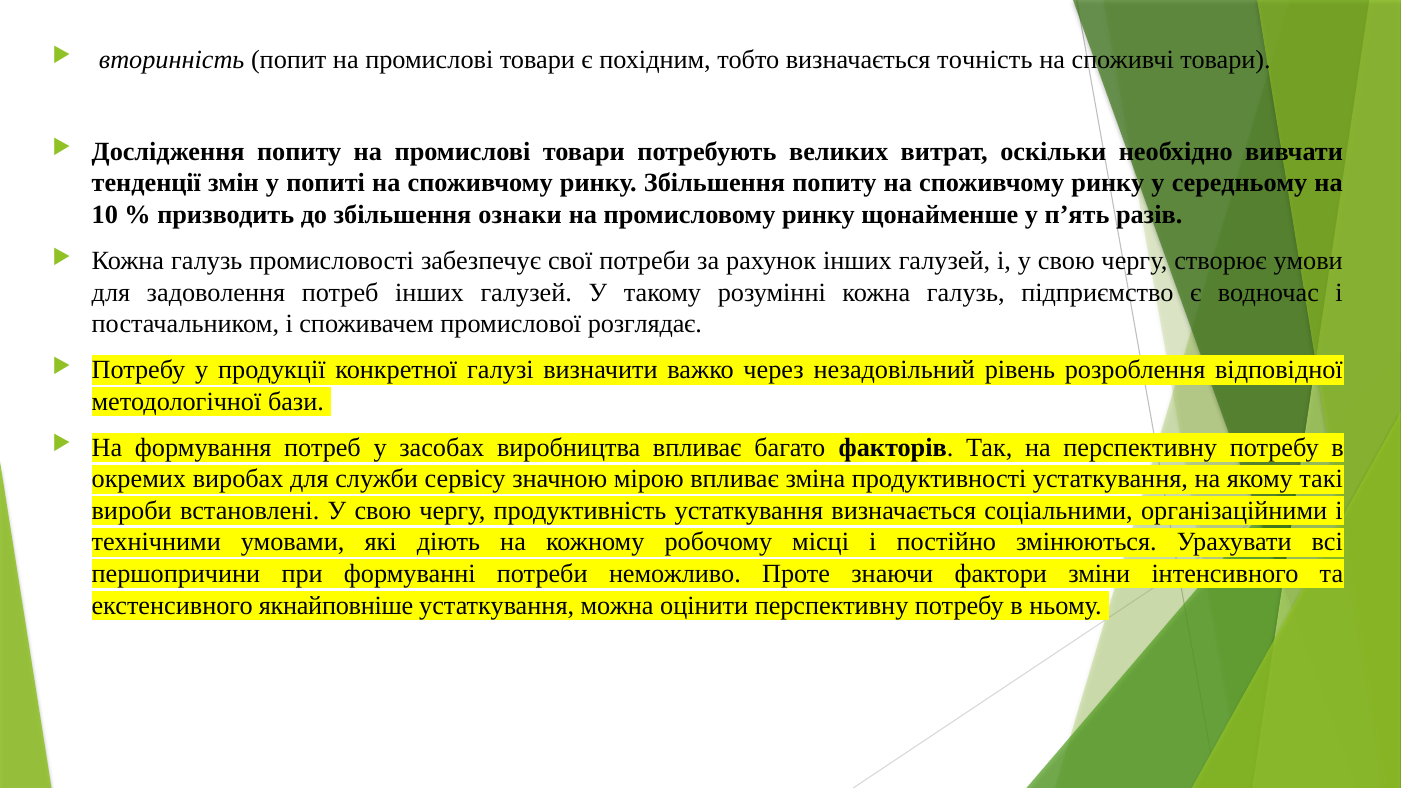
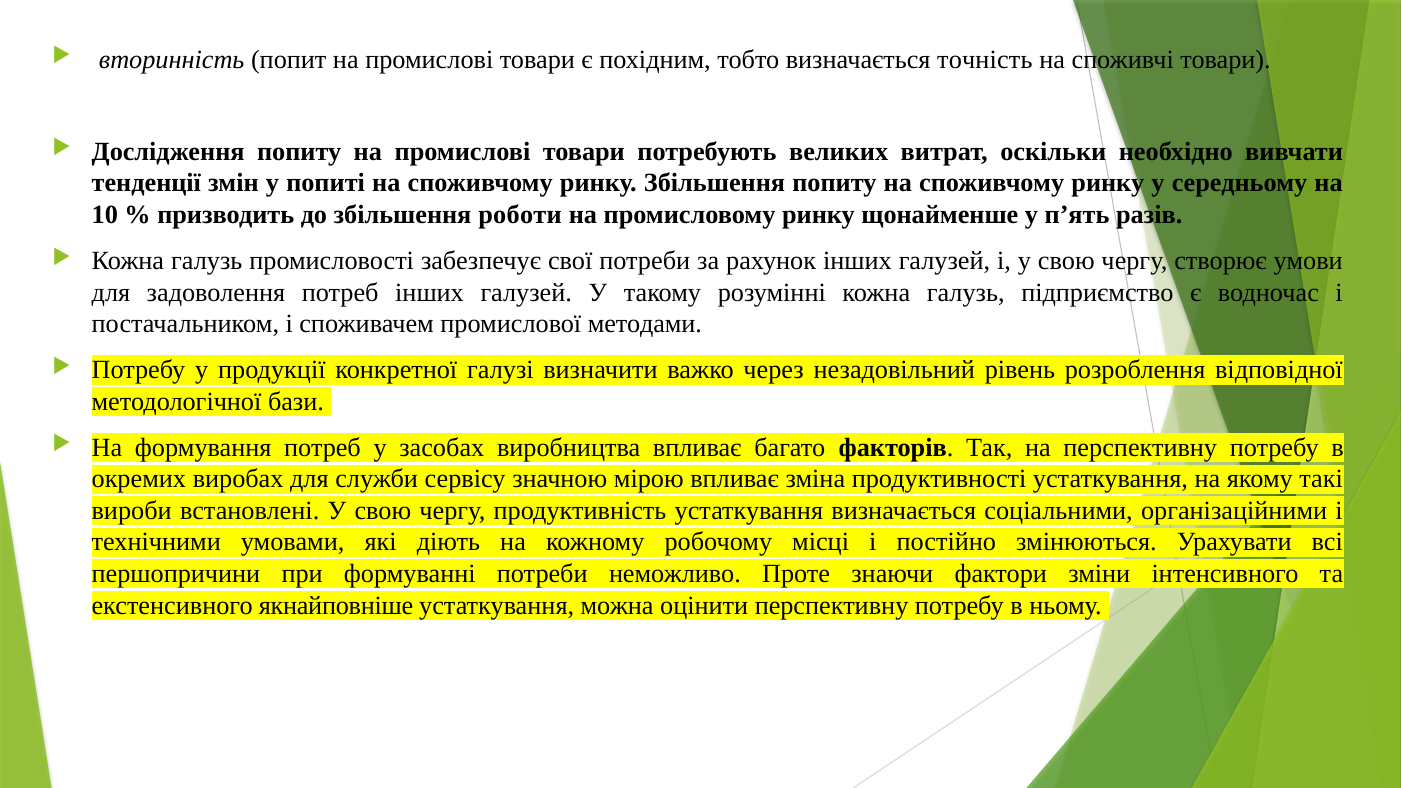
ознаки: ознаки -> роботи
розглядає: розглядає -> методами
